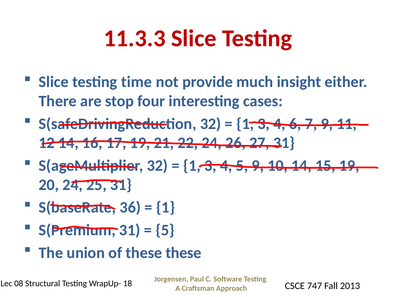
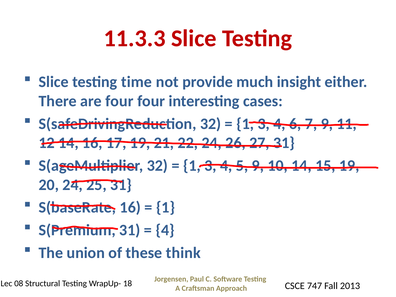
are stop: stop -> four
36 at (130, 207): 36 -> 16
5 at (165, 230): 5 -> 4
these these: these -> think
